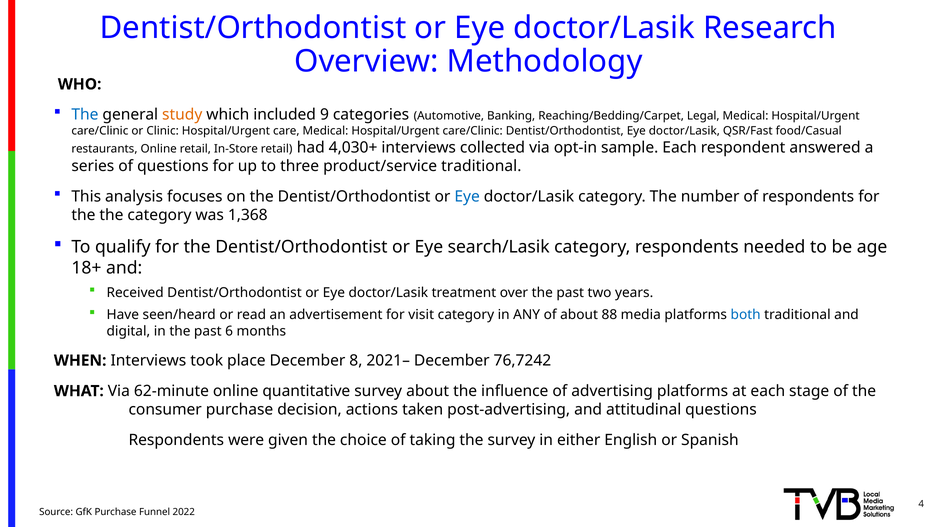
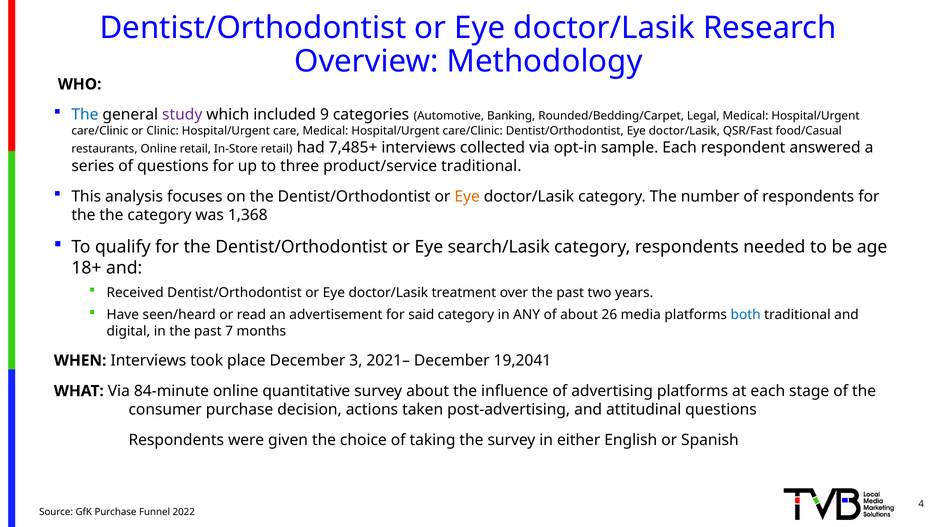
study colour: orange -> purple
Reaching/Bedding/Carpet: Reaching/Bedding/Carpet -> Rounded/Bedding/Carpet
4,030+: 4,030+ -> 7,485+
Eye at (467, 197) colour: blue -> orange
visit: visit -> said
88: 88 -> 26
6: 6 -> 7
8: 8 -> 3
76,7242: 76,7242 -> 19,2041
62-minute: 62-minute -> 84-minute
